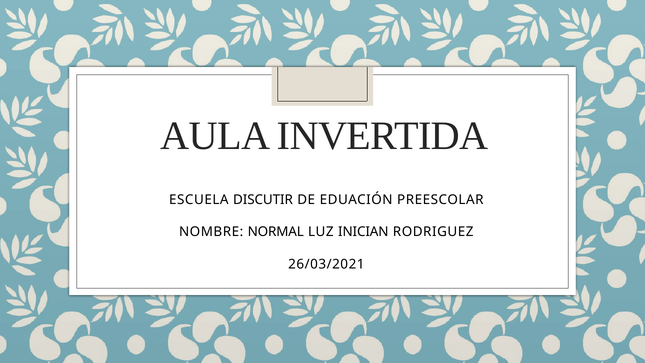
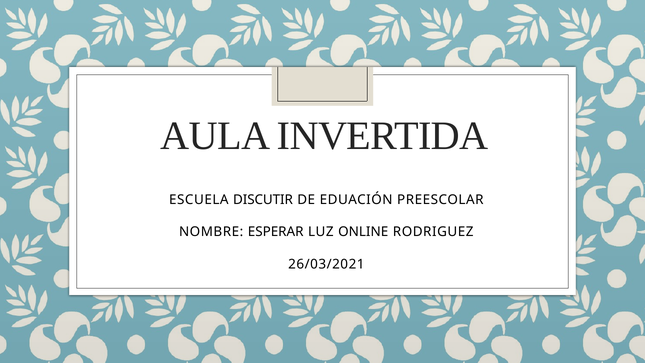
NORMAL: NORMAL -> ESPERAR
INICIAN: INICIAN -> ONLINE
